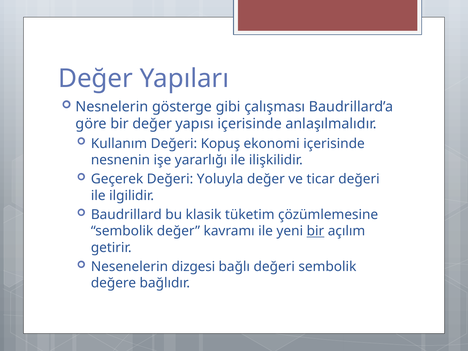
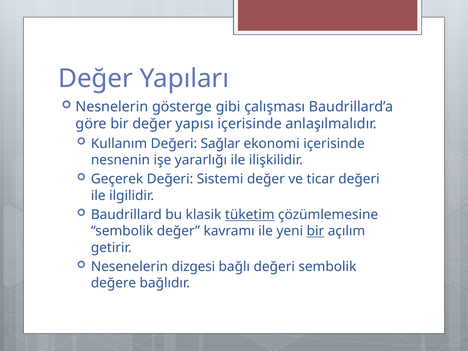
Kopuş: Kopuş -> Sağlar
Yoluyla: Yoluyla -> Sistemi
tüketim underline: none -> present
